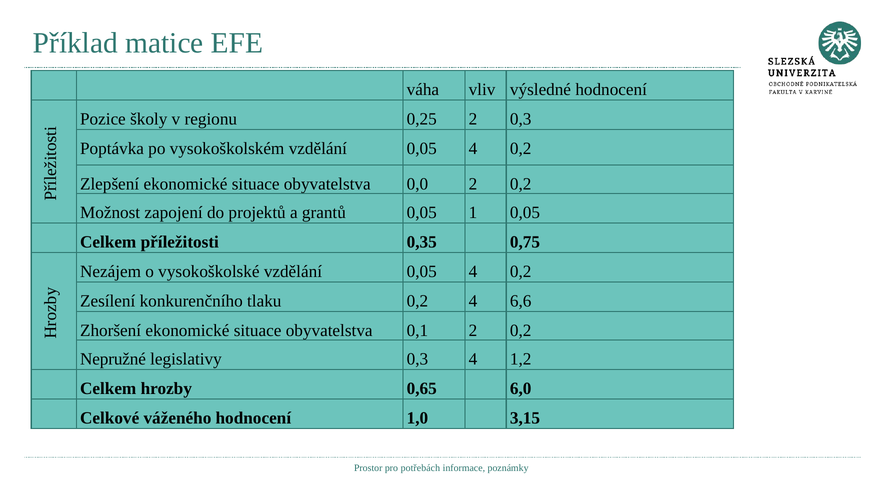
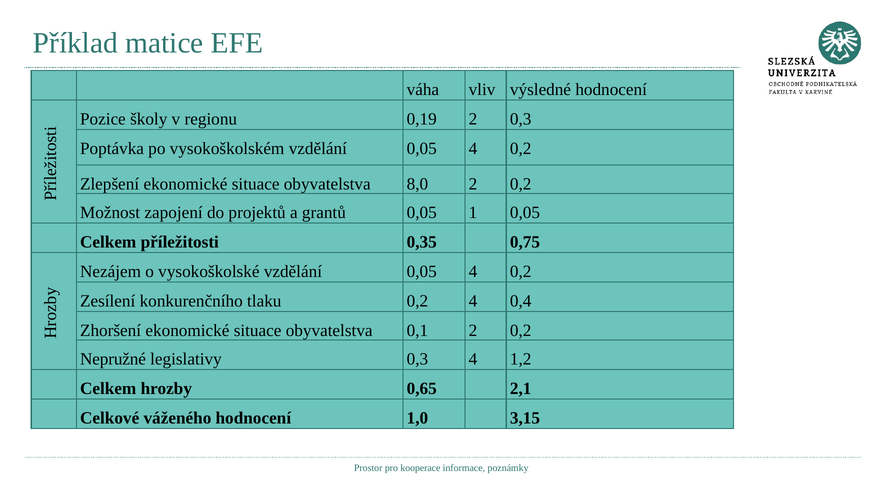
0,25: 0,25 -> 0,19
0,0: 0,0 -> 8,0
6,6: 6,6 -> 0,4
6,0: 6,0 -> 2,1
potřebách: potřebách -> kooperace
